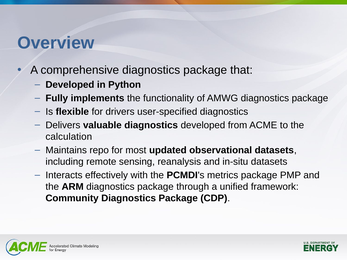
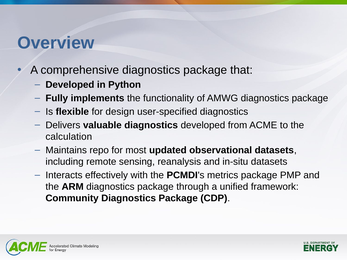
drivers: drivers -> design
